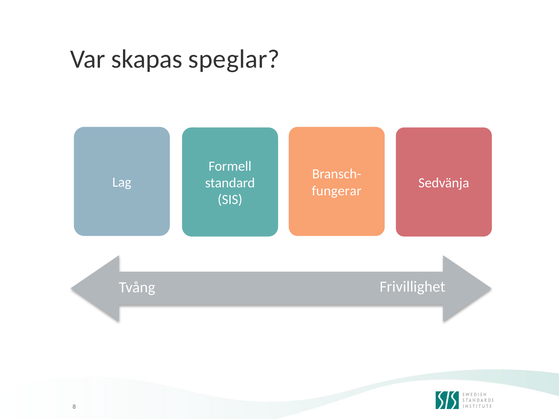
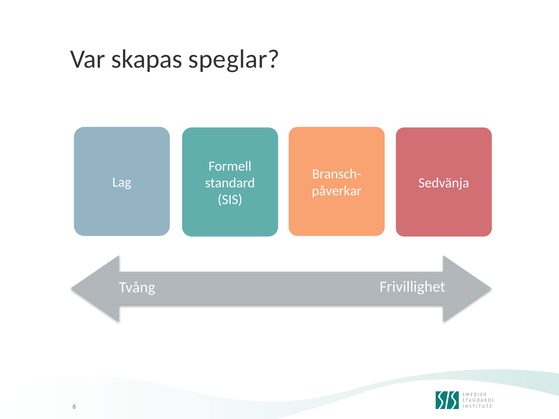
fungerar: fungerar -> påverkar
